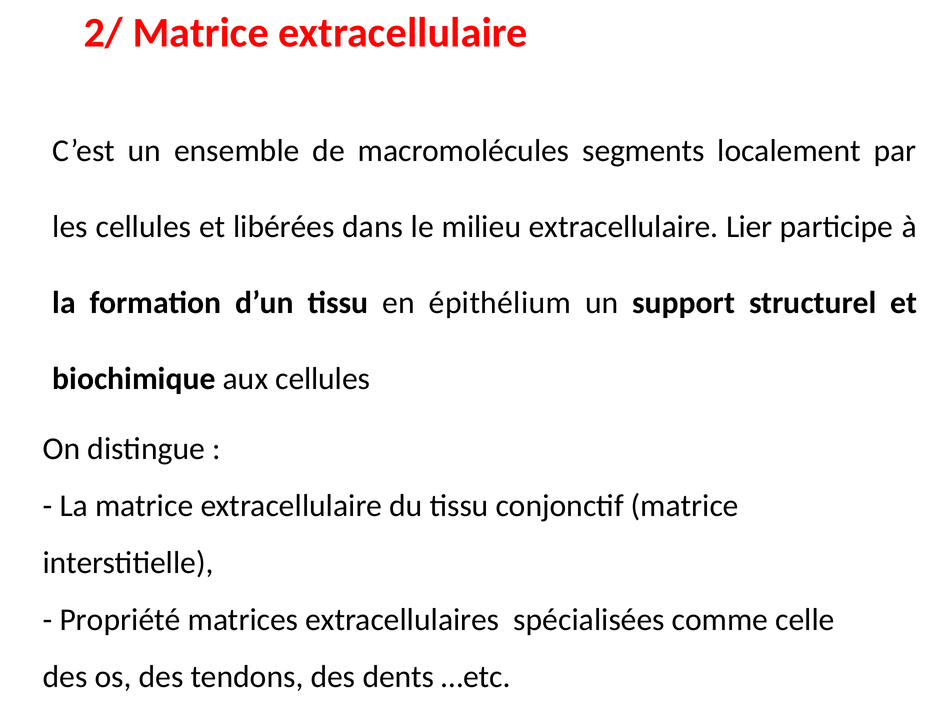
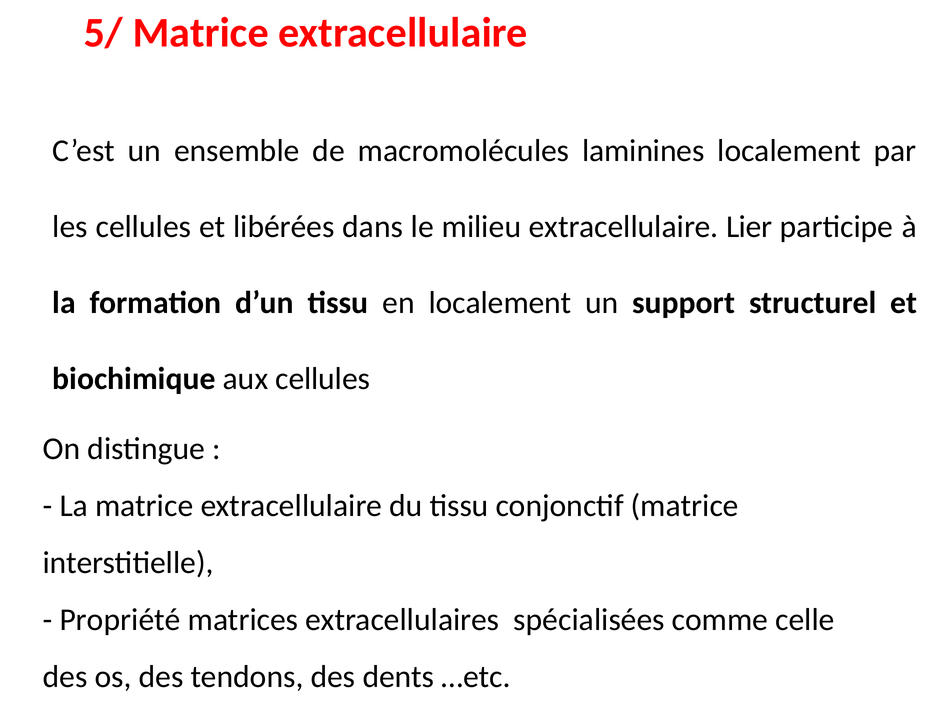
2/: 2/ -> 5/
segments: segments -> laminines
en épithélium: épithélium -> localement
